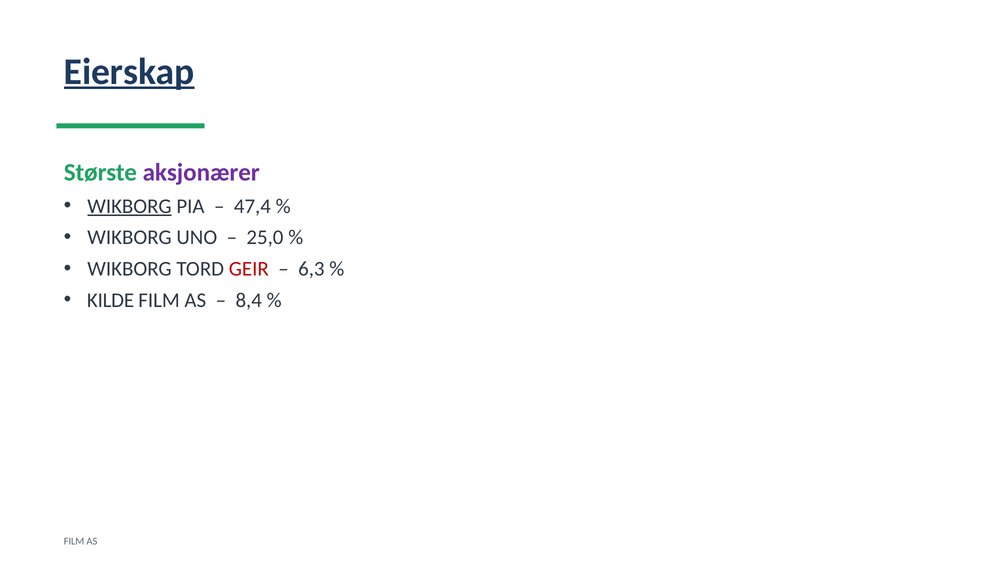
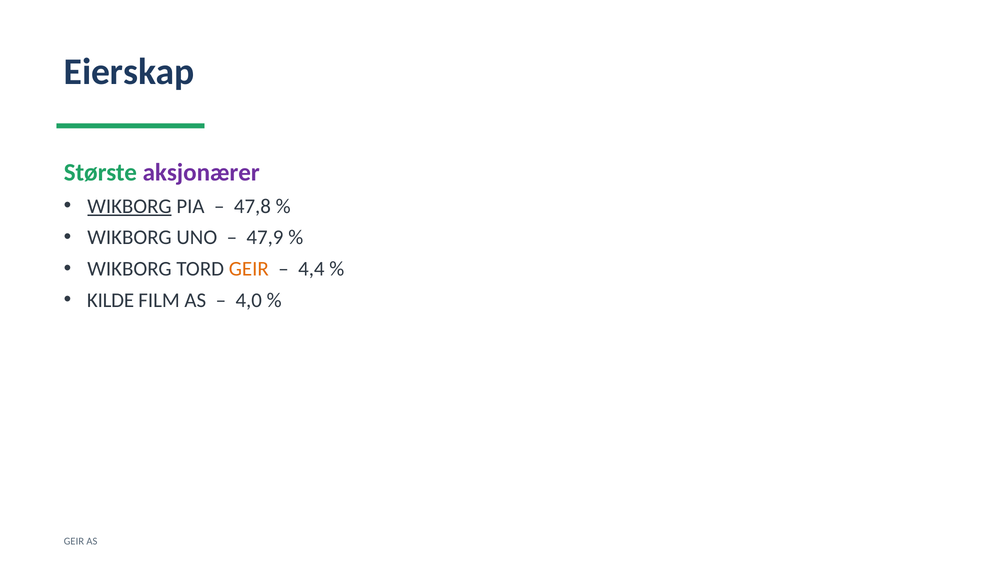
Eierskap underline: present -> none
47,4: 47,4 -> 47,8
25,0: 25,0 -> 47,9
GEIR at (249, 269) colour: red -> orange
6,3: 6,3 -> 4,4
8,4: 8,4 -> 4,0
FILM at (74, 541): FILM -> GEIR
